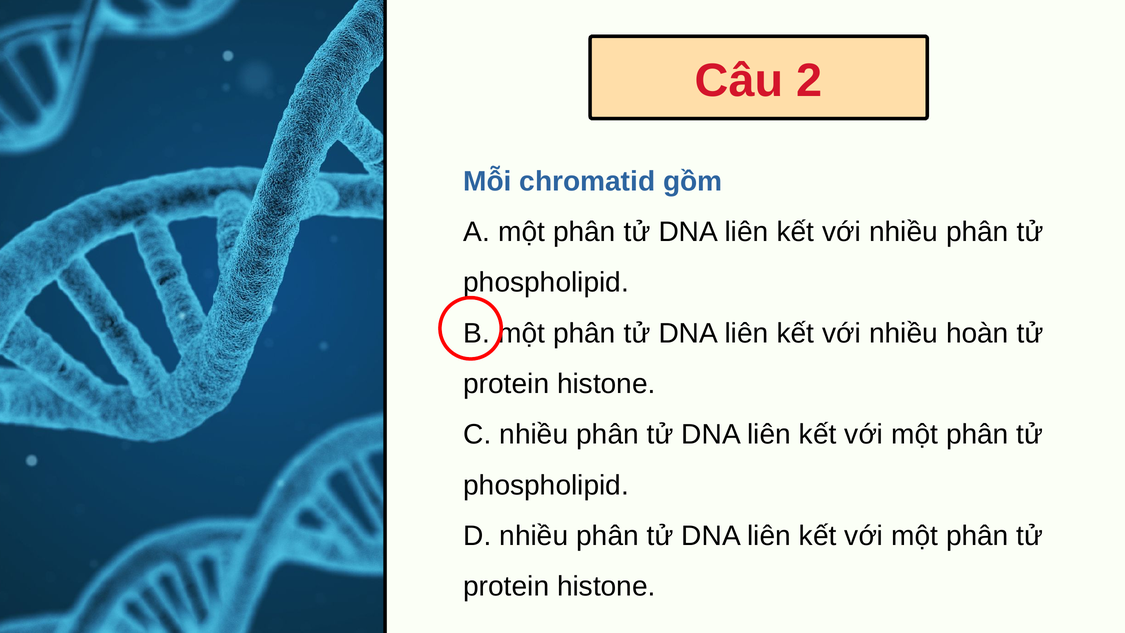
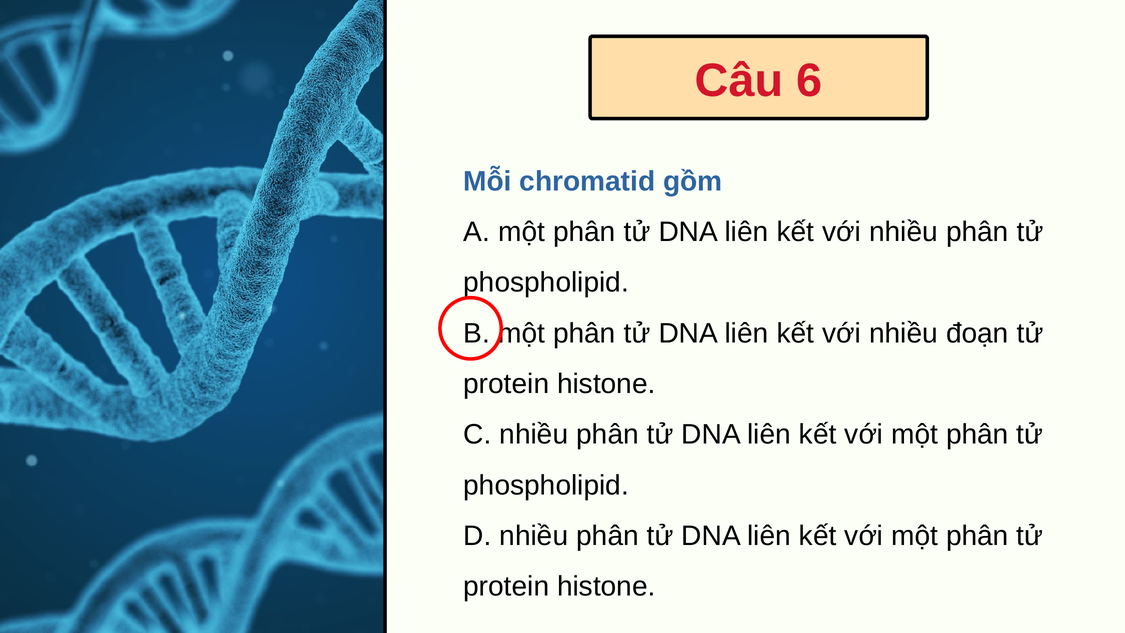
2: 2 -> 6
hoàn: hoàn -> đoạn
